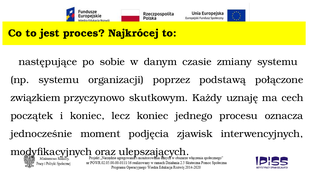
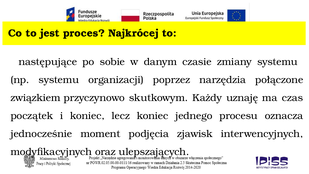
podstawą: podstawą -> narzędzia
cech: cech -> czas
